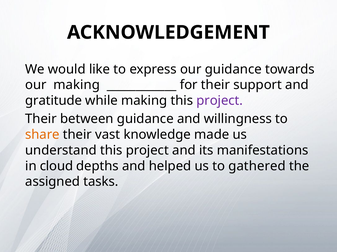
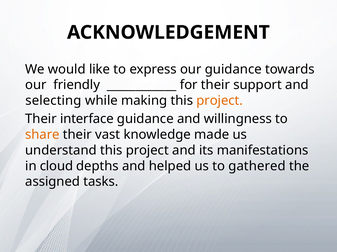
our making: making -> friendly
gratitude: gratitude -> selecting
project at (220, 101) colour: purple -> orange
between: between -> interface
